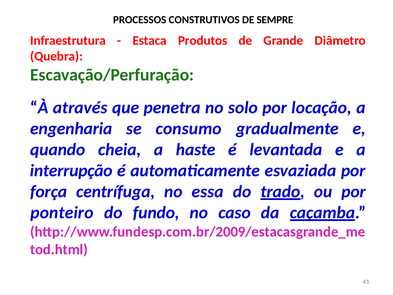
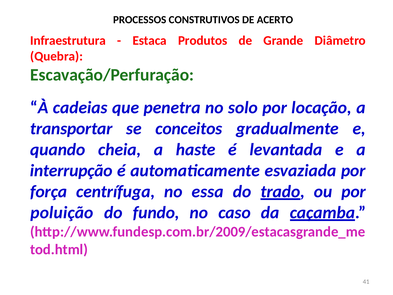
SEMPRE: SEMPRE -> ACERTO
através: através -> cadeias
engenharia: engenharia -> transportar
consumo: consumo -> conceitos
ponteiro: ponteiro -> poluição
